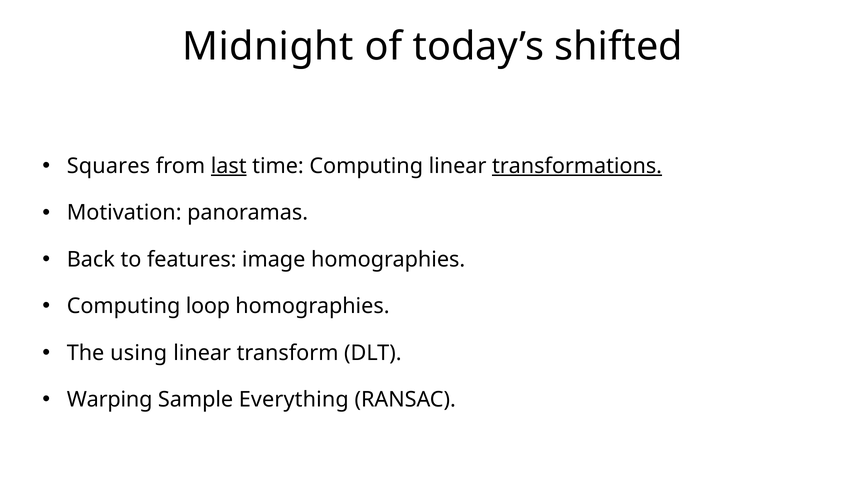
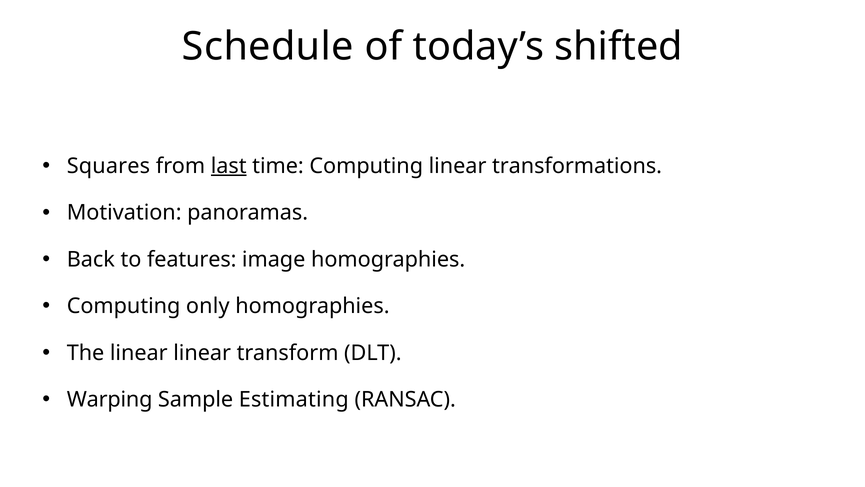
Midnight: Midnight -> Schedule
transformations underline: present -> none
loop: loop -> only
The using: using -> linear
Everything: Everything -> Estimating
